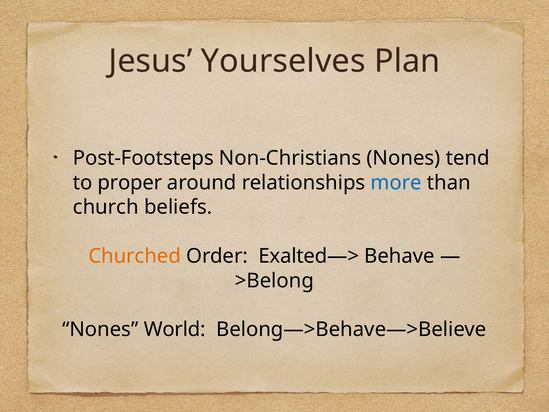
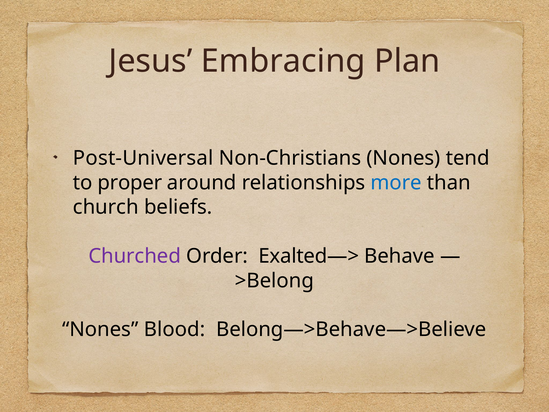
Yourselves: Yourselves -> Embracing
Post-Footsteps: Post-Footsteps -> Post-Universal
Churched colour: orange -> purple
World: World -> Blood
